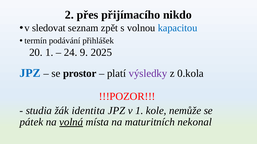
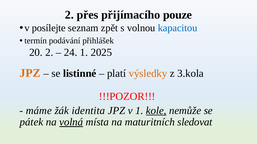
nikdo: nikdo -> pouze
sledovat: sledovat -> posílejte
20 1: 1 -> 2
24 9: 9 -> 1
JPZ at (30, 73) colour: blue -> orange
prostor: prostor -> listinné
výsledky colour: purple -> orange
0.kola: 0.kola -> 3.kola
studia: studia -> máme
kole underline: none -> present
nekonal: nekonal -> sledovat
